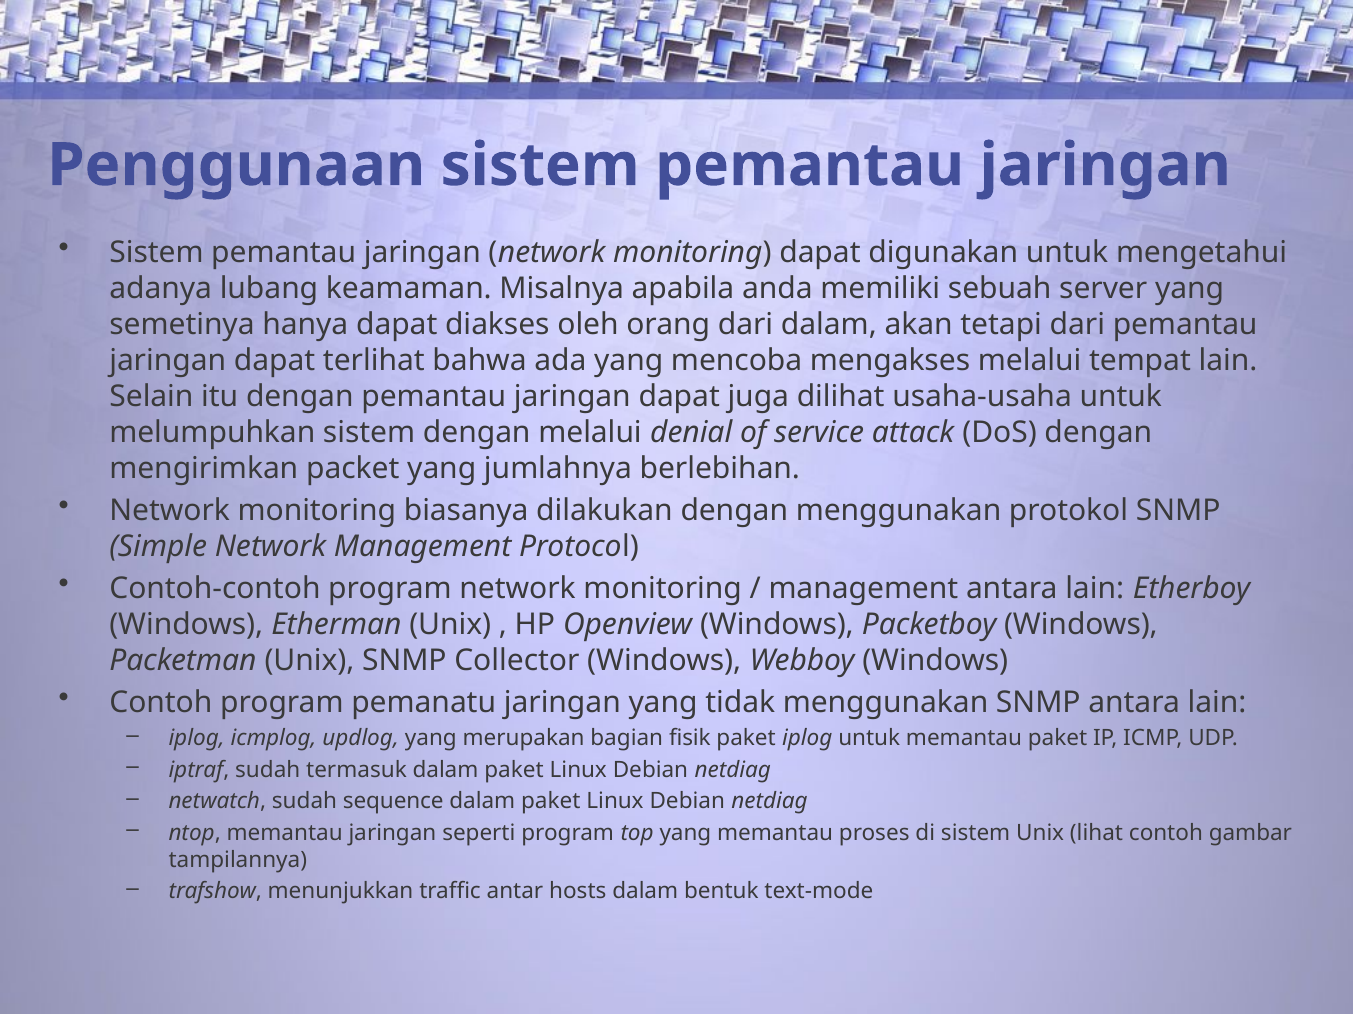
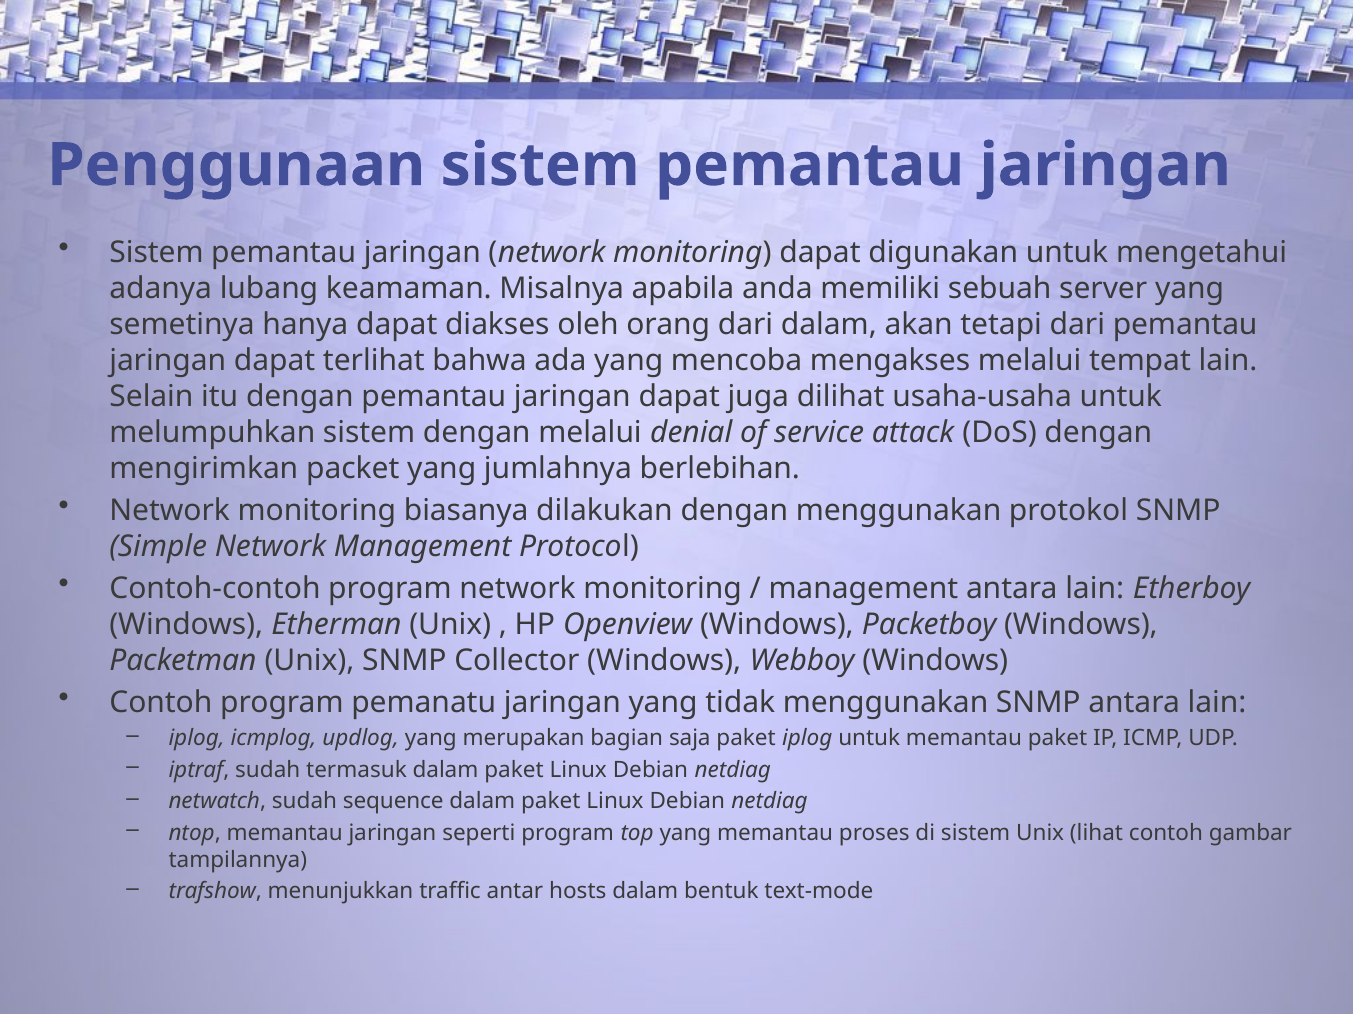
fisik: fisik -> saja
